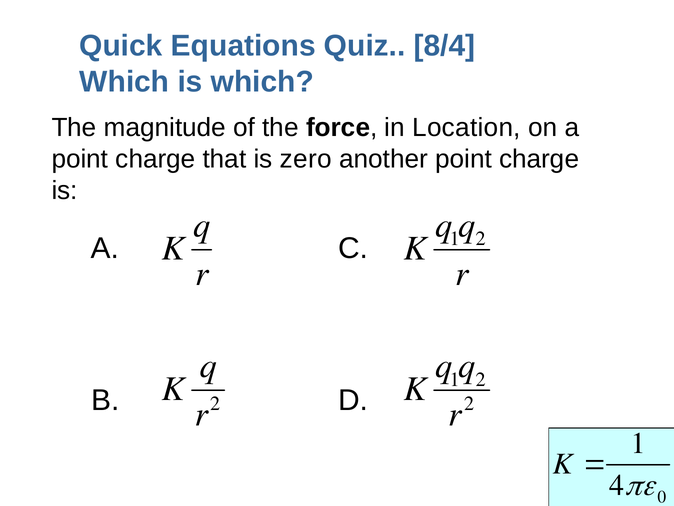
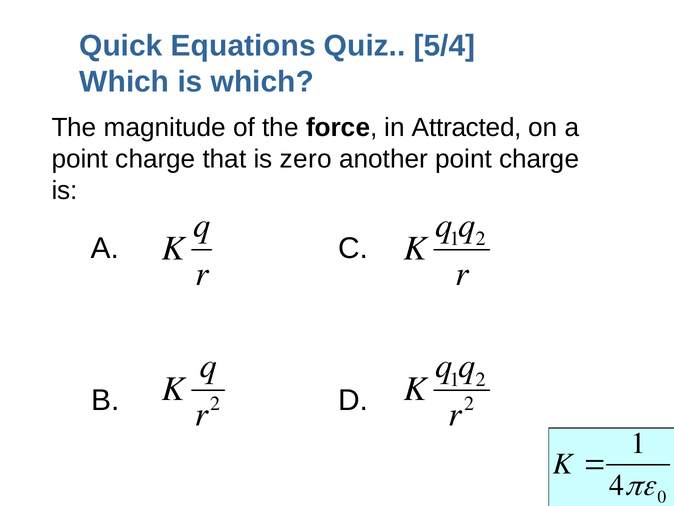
8/4: 8/4 -> 5/4
Location: Location -> Attracted
